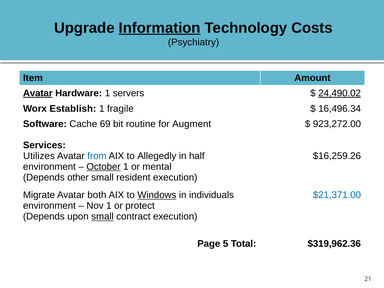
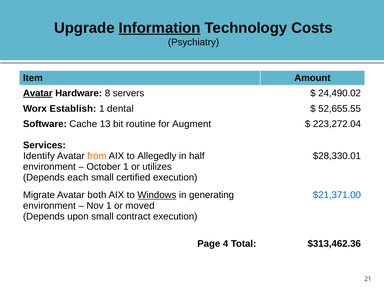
Hardware 1: 1 -> 8
24,490.02 underline: present -> none
fragile: fragile -> dental
16,496.34: 16,496.34 -> 52,655.55
69: 69 -> 13
923,272.00: 923,272.00 -> 223,272.04
Utilizes: Utilizes -> Identify
from colour: blue -> orange
$16,259.26: $16,259.26 -> $28,330.01
October underline: present -> none
mental: mental -> utilizes
other: other -> each
resident: resident -> certified
individuals: individuals -> generating
protect: protect -> moved
small at (102, 217) underline: present -> none
5: 5 -> 4
$319,962.36: $319,962.36 -> $313,462.36
